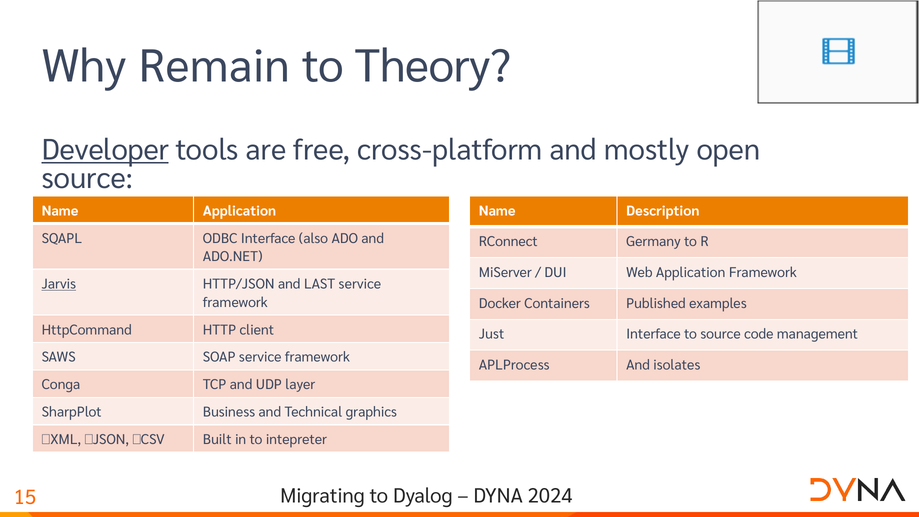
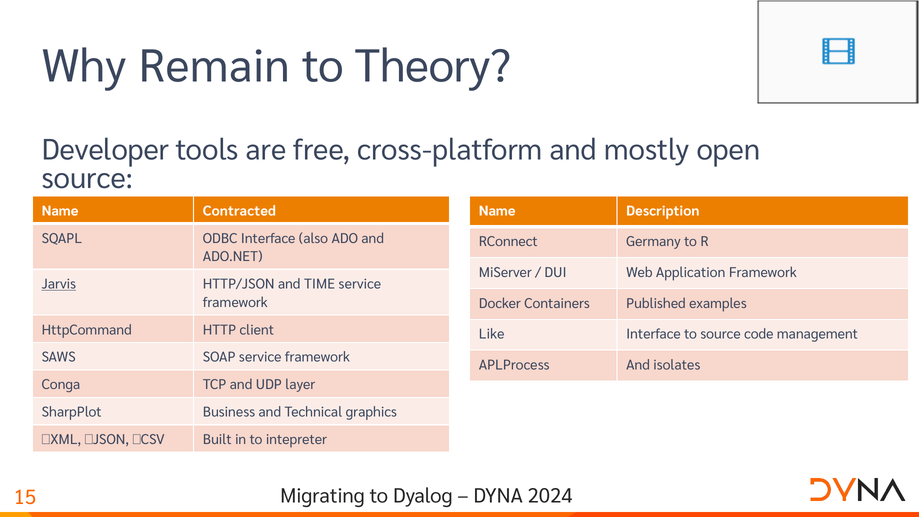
Developer underline: present -> none
Name Application: Application -> Contracted
LAST: LAST -> TIME
Just: Just -> Like
